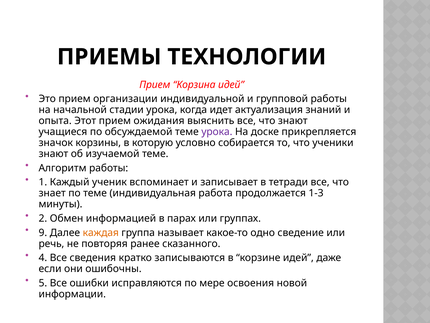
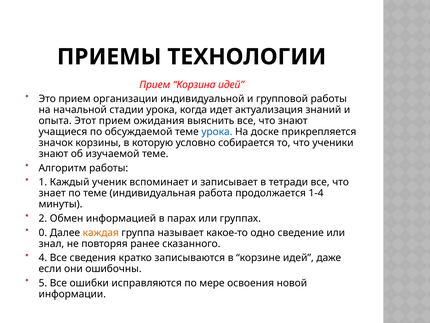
урока at (217, 132) colour: purple -> blue
1-3: 1-3 -> 1-4
9: 9 -> 0
речь: речь -> знал
